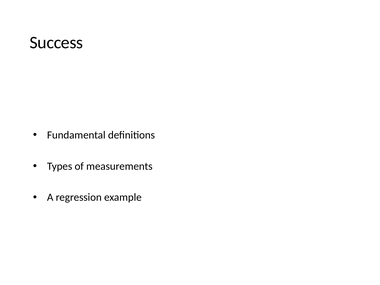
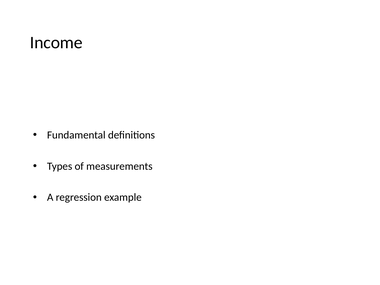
Success: Success -> Income
